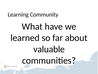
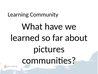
valuable: valuable -> pictures
